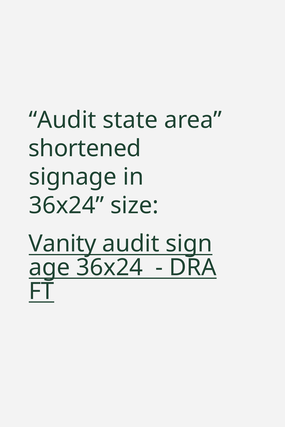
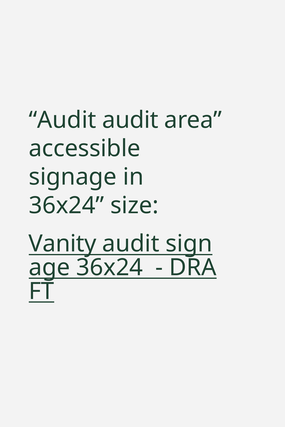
Audit state: state -> audit
shortened: shortened -> accessible
